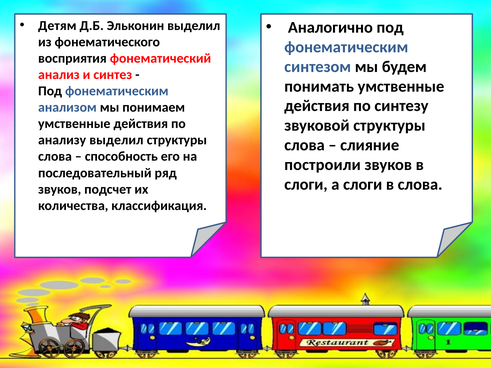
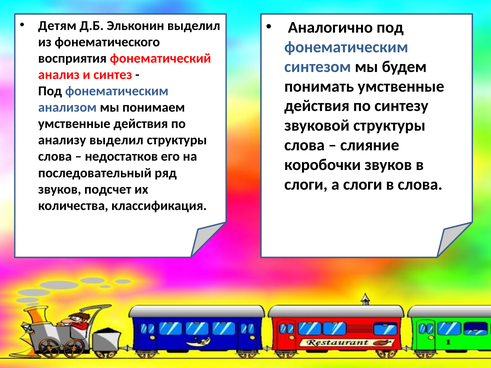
способность: способность -> недостатков
построили: построили -> коробочки
